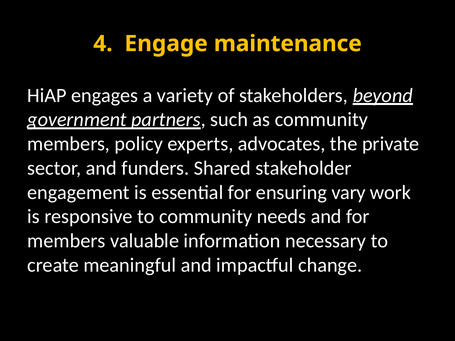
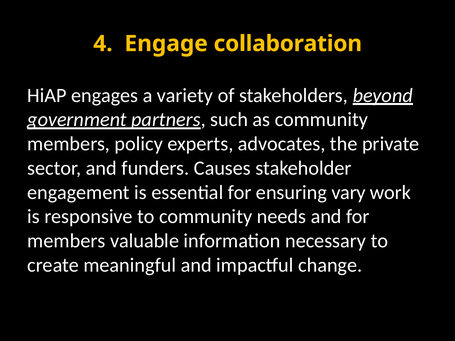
maintenance: maintenance -> collaboration
Shared: Shared -> Causes
